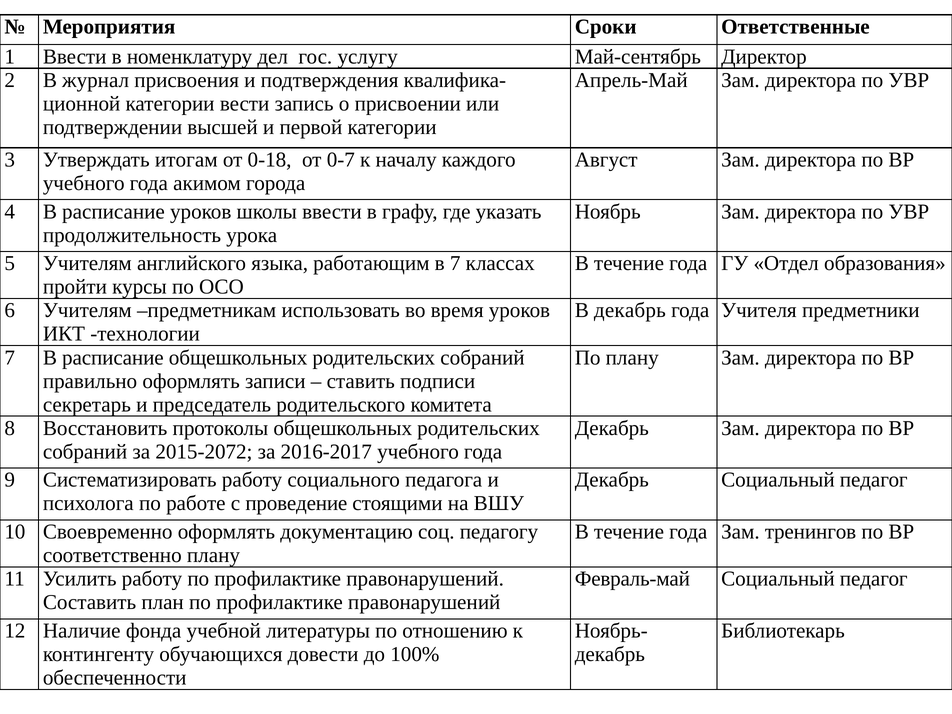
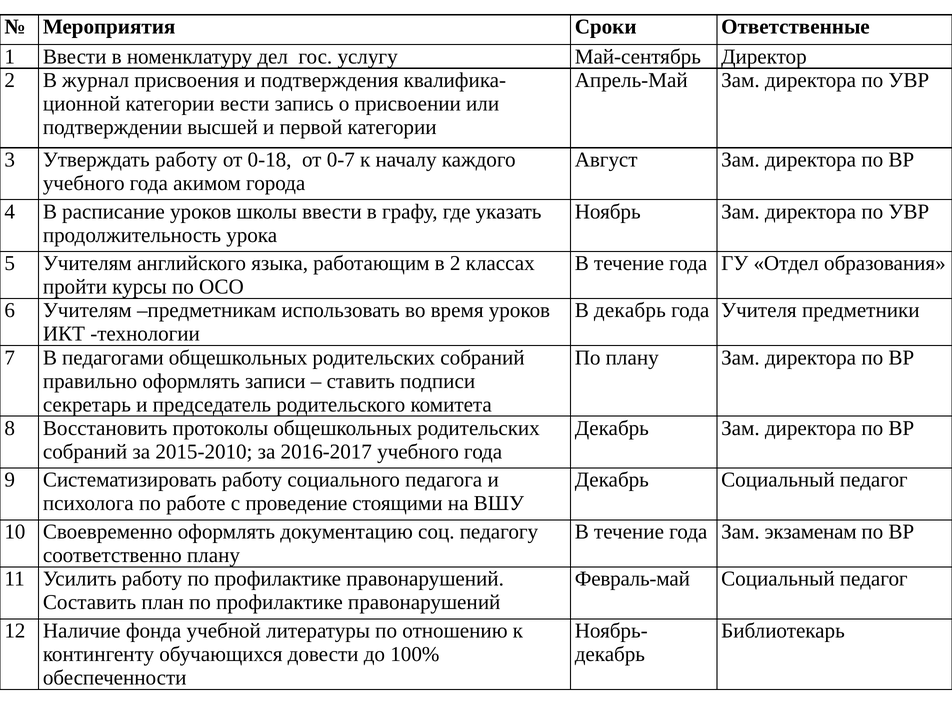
Утверждать итогам: итогам -> работу
в 7: 7 -> 2
7 В расписание: расписание -> педагогами
2015-2072: 2015-2072 -> 2015-2010
тренингов: тренингов -> экзаменам
